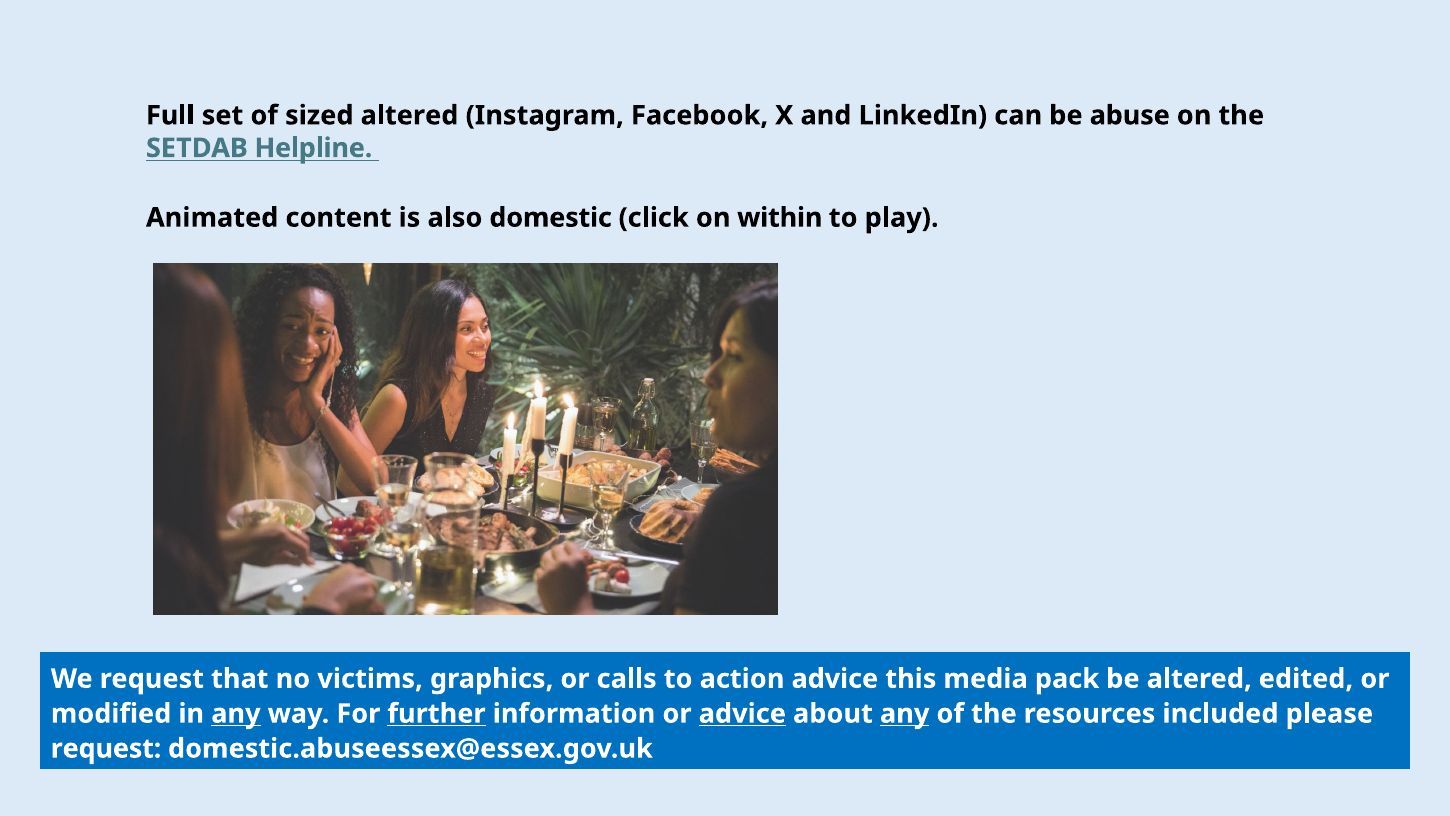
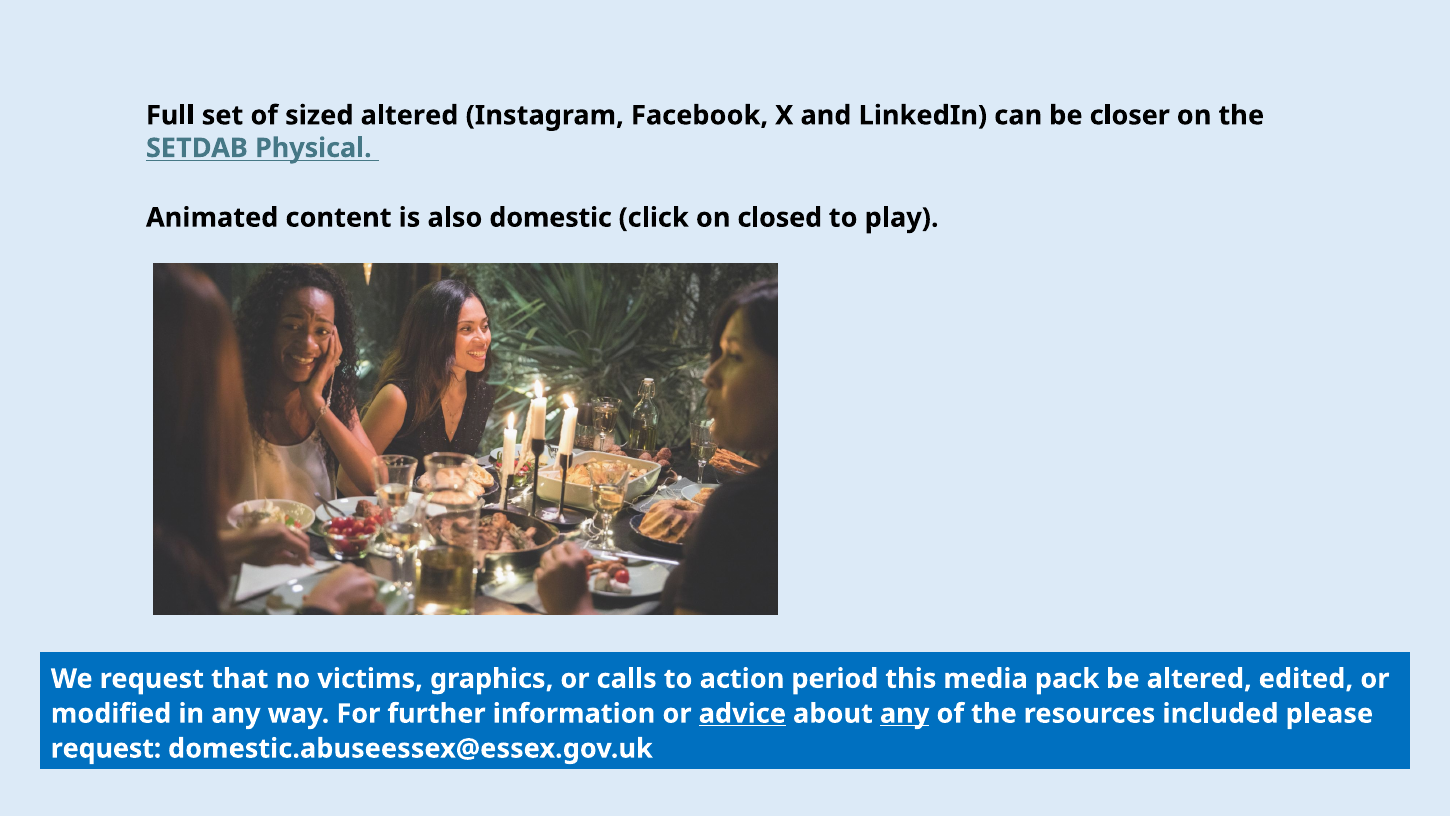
abuse: abuse -> closer
Helpline: Helpline -> Physical
within: within -> closed
action advice: advice -> period
any at (236, 713) underline: present -> none
further underline: present -> none
